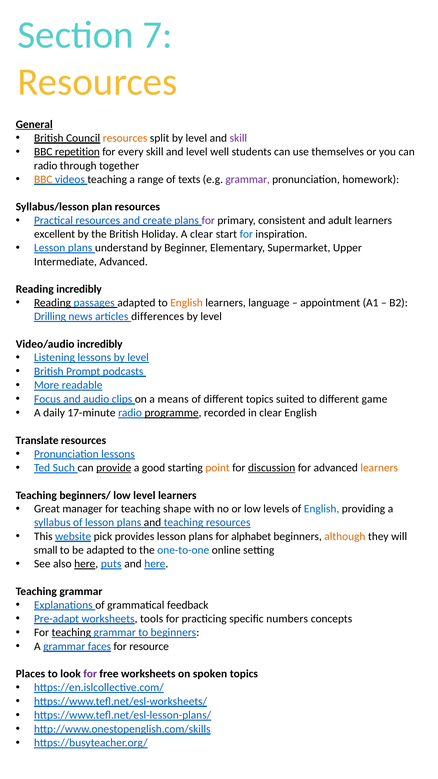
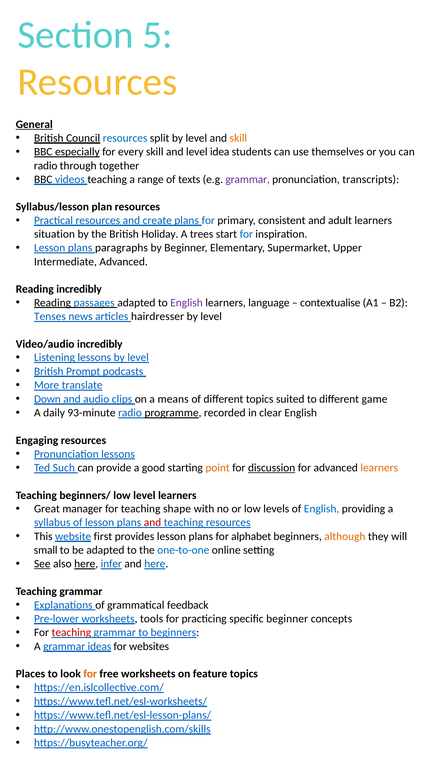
7: 7 -> 5
resources at (125, 138) colour: orange -> blue
skill at (238, 138) colour: purple -> orange
repetition: repetition -> especially
well: well -> idea
BBC at (43, 179) colour: orange -> black
homework: homework -> transcripts
for at (208, 220) colour: purple -> blue
excellent: excellent -> situation
A clear: clear -> trees
understand: understand -> paragraphs
English at (187, 303) colour: orange -> purple
appointment: appointment -> contextualise
Drilling: Drilling -> Tenses
differences: differences -> hairdresser
readable: readable -> translate
Focus: Focus -> Down
17-minute: 17-minute -> 93-minute
Translate: Translate -> Engaging
provide underline: present -> none
and at (152, 522) colour: black -> red
pick: pick -> first
See underline: none -> present
puts: puts -> infer
Pre-adapt: Pre-adapt -> Pre-lower
specific numbers: numbers -> beginner
teaching at (71, 632) colour: black -> red
faces: faces -> ideas
resource: resource -> websites
for at (90, 674) colour: purple -> orange
spoken: spoken -> feature
